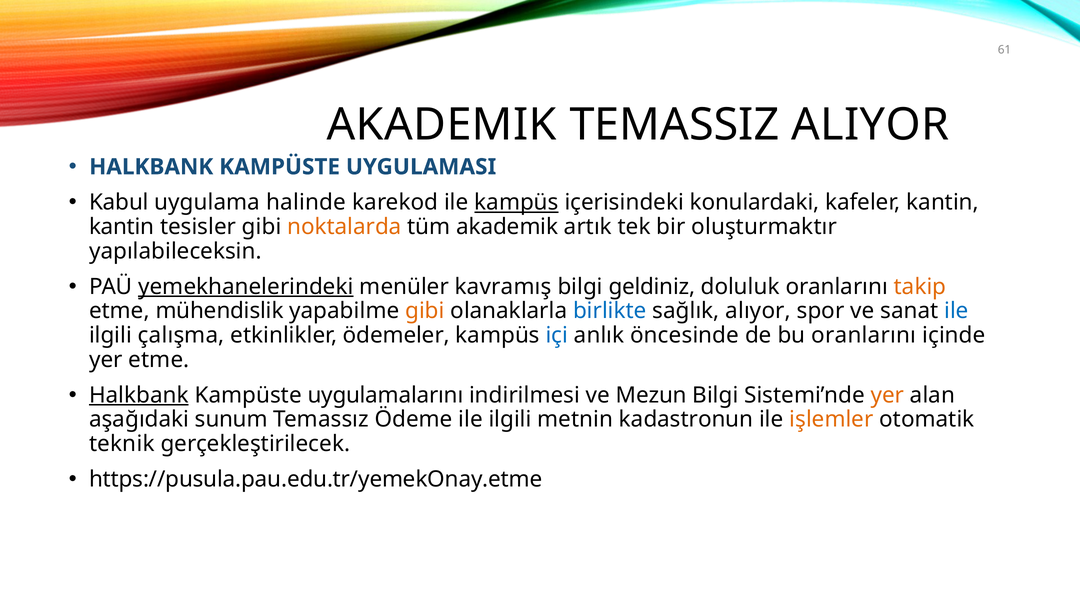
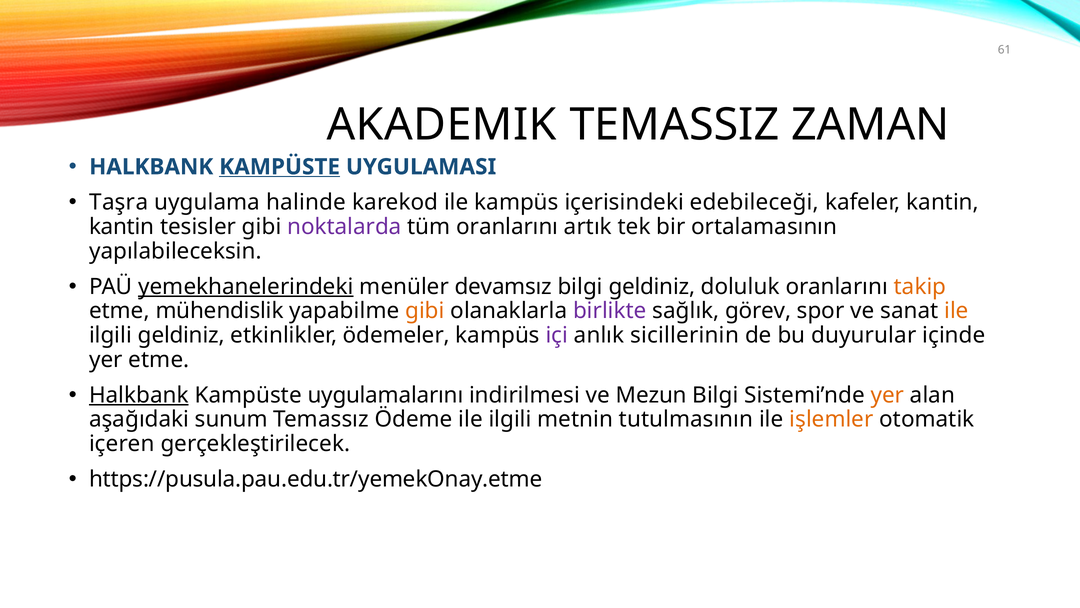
ALIYOR: ALIYOR -> ZAMAN
KAMPÜSTE at (280, 167) underline: none -> present
Kabul: Kabul -> Taşra
kampüs at (516, 202) underline: present -> none
konulardaki: konulardaki -> edebileceği
noktalarda colour: orange -> purple
tüm akademik: akademik -> oranlarını
oluşturmaktır: oluşturmaktır -> ortalamasının
kavramış: kavramış -> devamsız
birlikte colour: blue -> purple
alıyor: alıyor -> görev
ile at (956, 311) colour: blue -> orange
ilgili çalışma: çalışma -> geldiniz
içi colour: blue -> purple
öncesinde: öncesinde -> sicillerinin
bu oranlarını: oranlarını -> duyurular
kadastronun: kadastronun -> tutulmasının
teknik: teknik -> içeren
